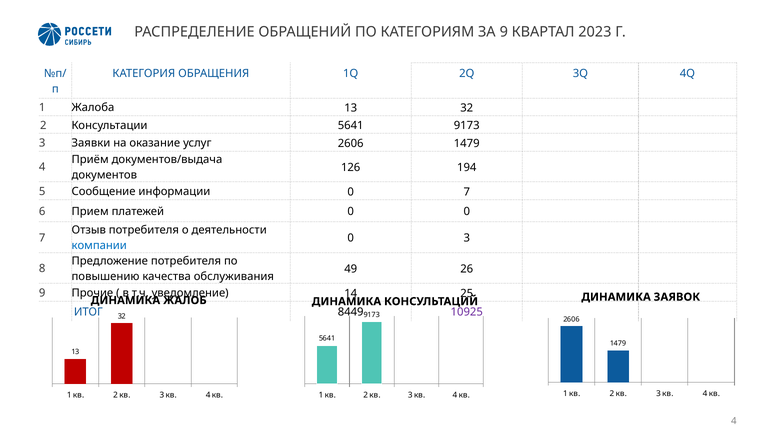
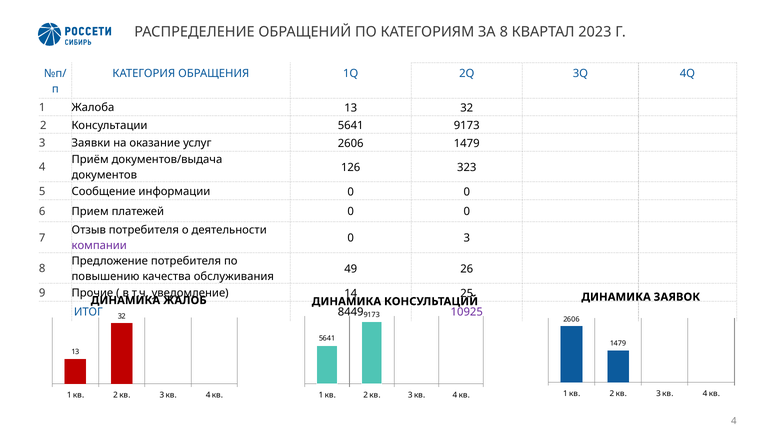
ЗА 9: 9 -> 8
194: 194 -> 323
информации 0 7: 7 -> 0
компании colour: blue -> purple
